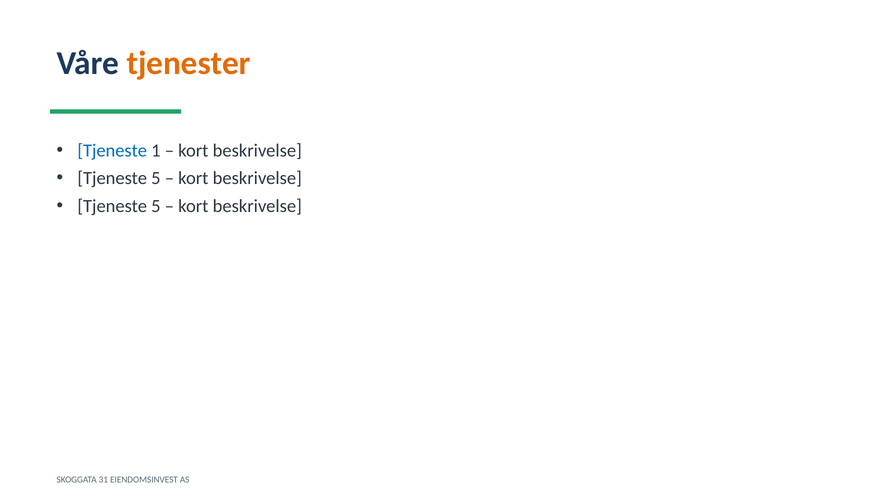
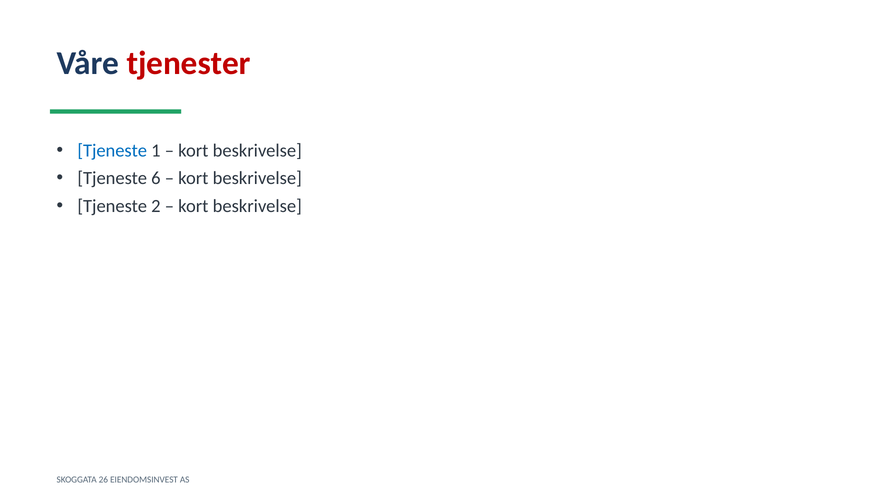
tjenester colour: orange -> red
5 at (156, 178): 5 -> 6
5 at (156, 206): 5 -> 2
31: 31 -> 26
